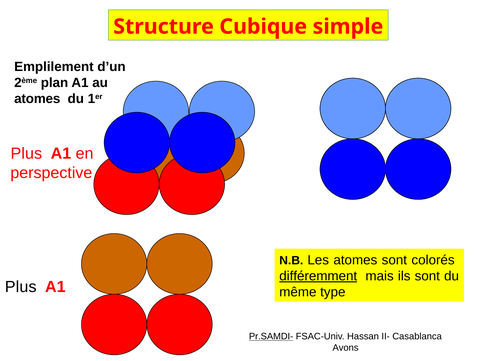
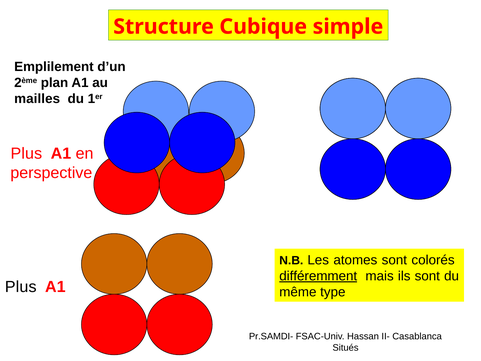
atomes at (37, 99): atomes -> mailles
Pr.SAMDI- underline: present -> none
Avons: Avons -> Situés
